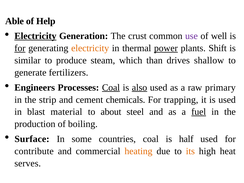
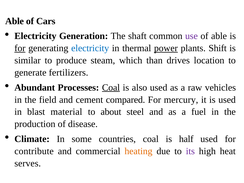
Help: Help -> Cars
Electricity at (35, 36) underline: present -> none
crust: crust -> shaft
of well: well -> able
electricity at (90, 48) colour: orange -> blue
shallow: shallow -> location
Engineers: Engineers -> Abundant
also underline: present -> none
primary: primary -> vehicles
strip: strip -> field
chemicals: chemicals -> compared
trapping: trapping -> mercury
fuel underline: present -> none
boiling: boiling -> disease
Surface: Surface -> Climate
its colour: orange -> purple
